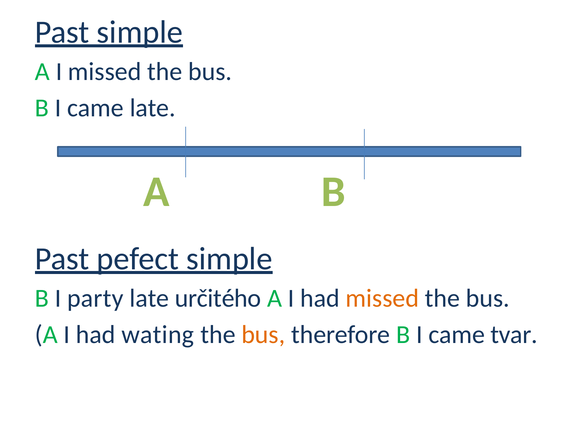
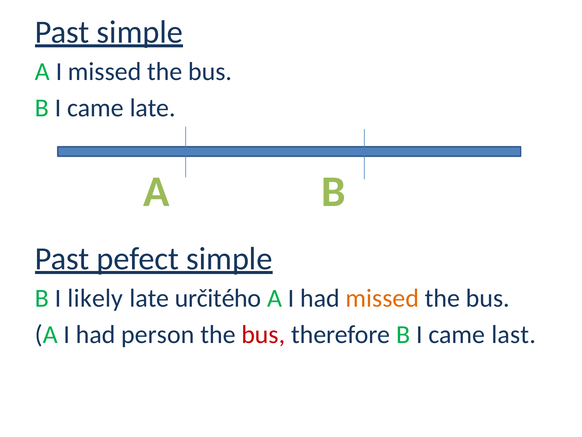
party: party -> likely
wating: wating -> person
bus at (263, 334) colour: orange -> red
tvar: tvar -> last
